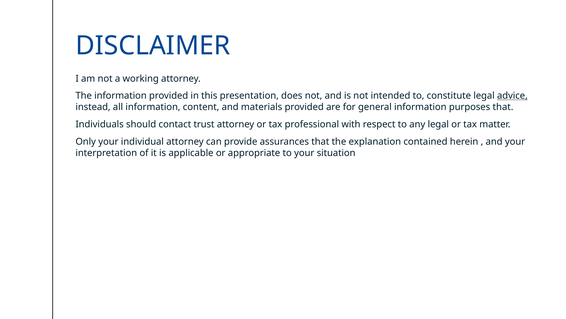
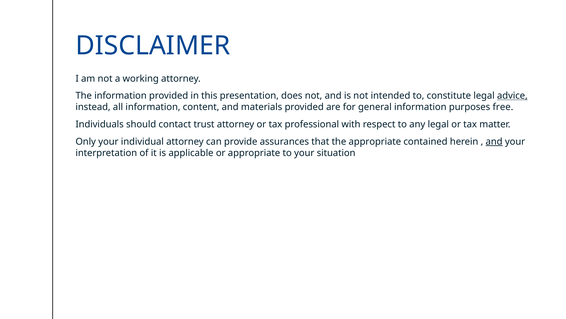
purposes that: that -> free
the explanation: explanation -> appropriate
and at (494, 141) underline: none -> present
